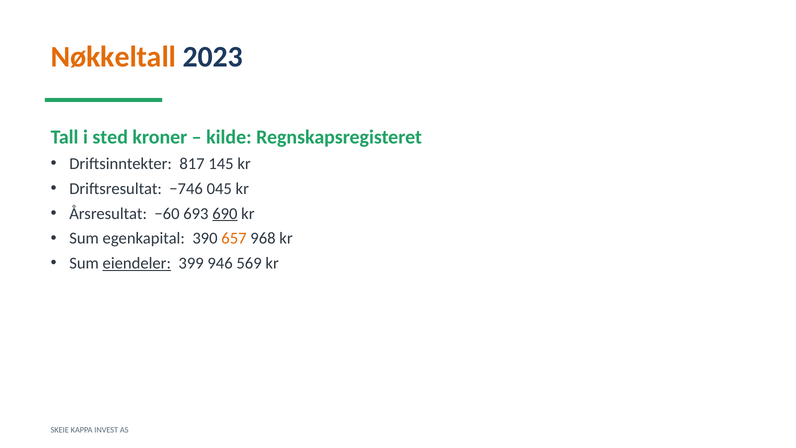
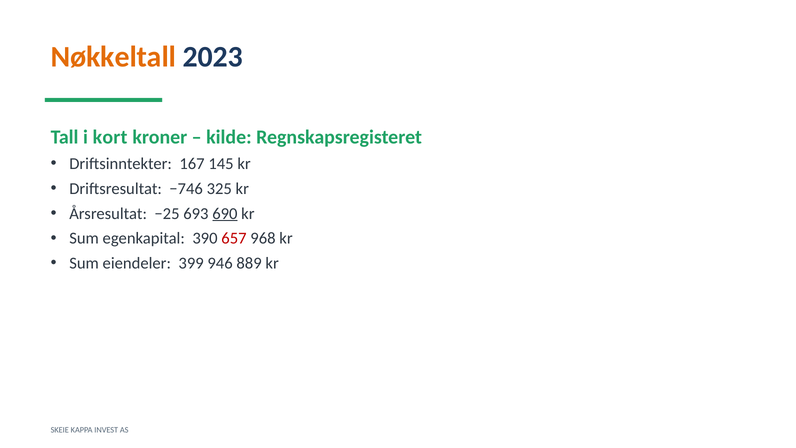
sted: sted -> kort
817: 817 -> 167
045: 045 -> 325
−60: −60 -> −25
657 colour: orange -> red
eiendeler underline: present -> none
569: 569 -> 889
